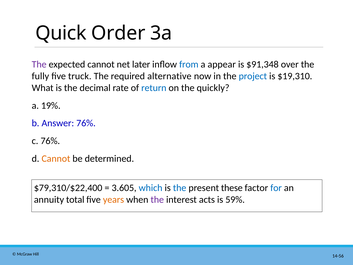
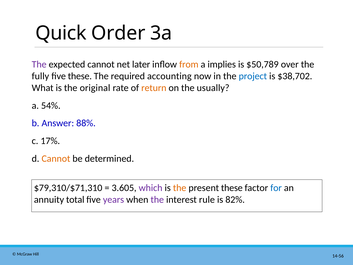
from colour: blue -> orange
appear: appear -> implies
$91,348: $91,348 -> $50,789
five truck: truck -> these
alternative: alternative -> accounting
$19,310: $19,310 -> $38,702
decimal: decimal -> original
return colour: blue -> orange
quickly: quickly -> usually
19%: 19% -> 54%
Answer 76%: 76% -> 88%
c 76%: 76% -> 17%
$79,310/$22,400: $79,310/$22,400 -> $79,310/$71,310
which colour: blue -> purple
the at (180, 188) colour: blue -> orange
years colour: orange -> purple
acts: acts -> rule
59%: 59% -> 82%
